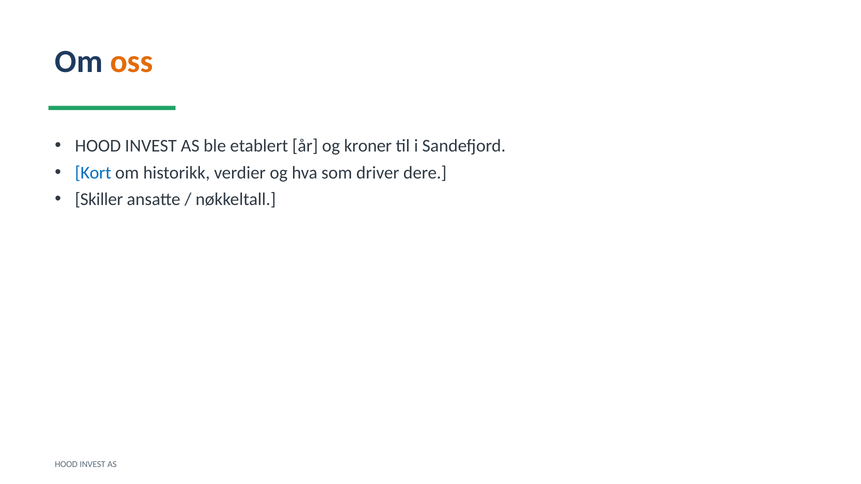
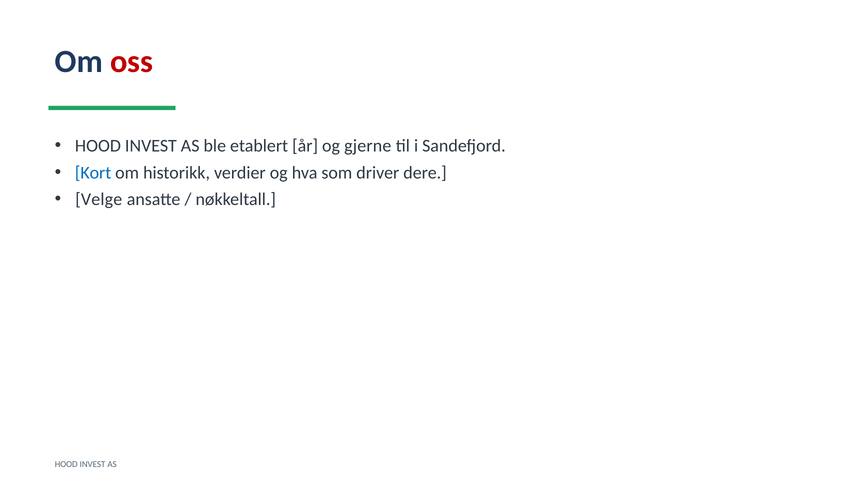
oss colour: orange -> red
kroner: kroner -> gjerne
Skiller: Skiller -> Velge
